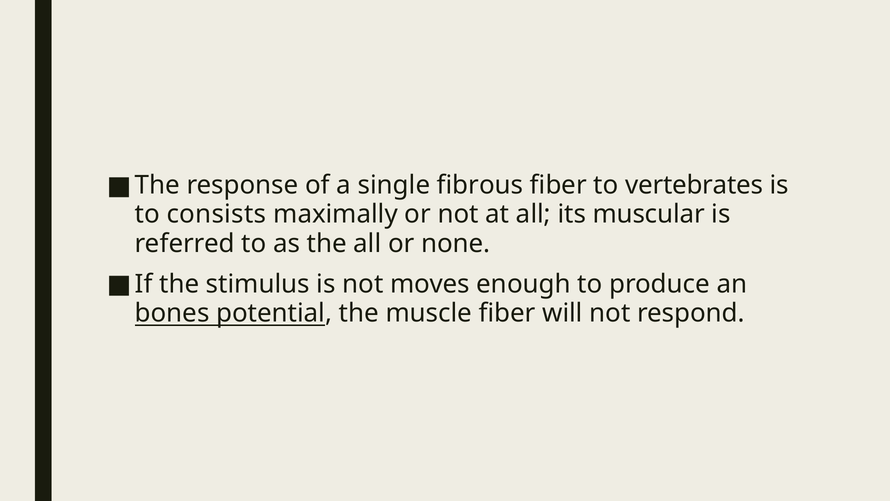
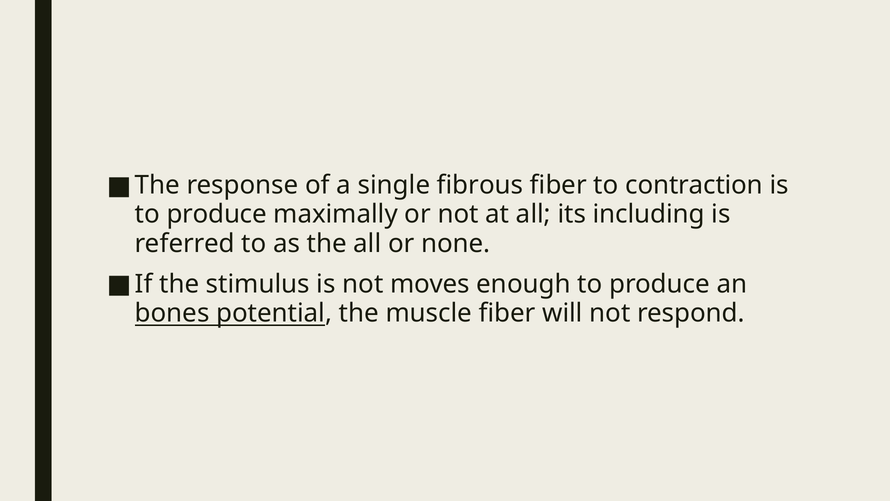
vertebrates: vertebrates -> contraction
consists at (216, 214): consists -> produce
muscular: muscular -> including
